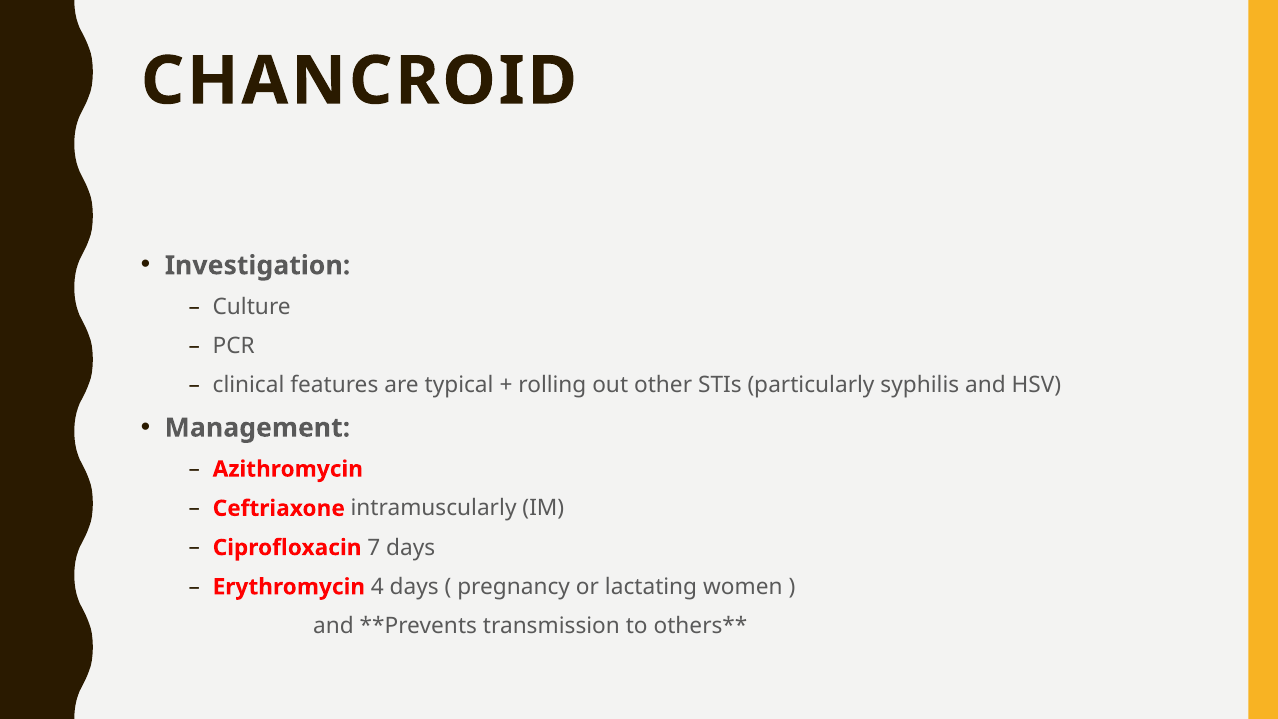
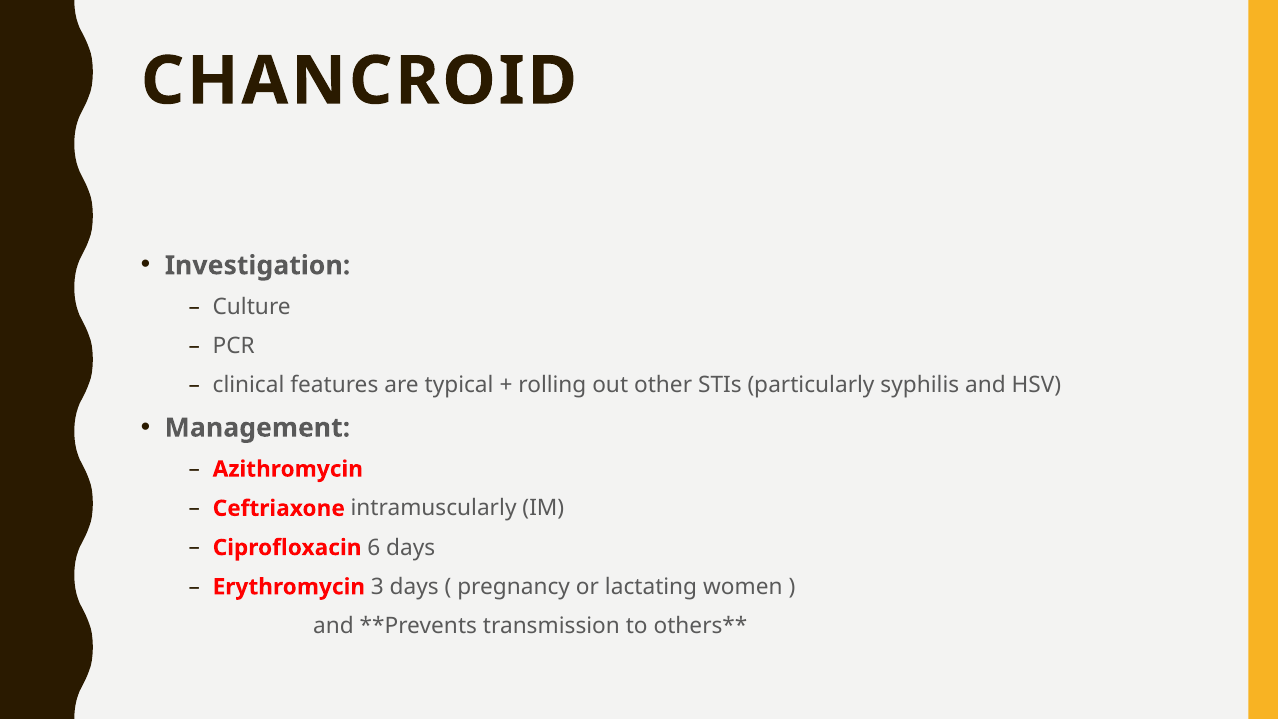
7: 7 -> 6
4: 4 -> 3
